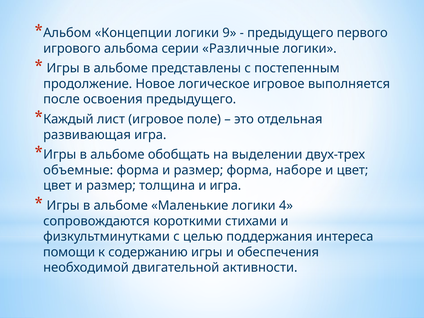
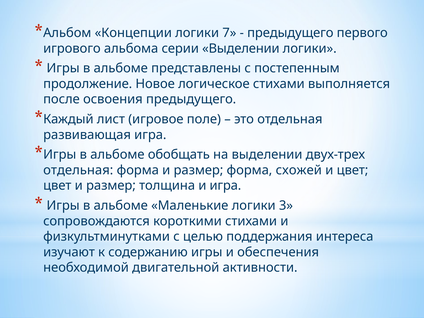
9: 9 -> 7
серии Различные: Различные -> Выделении
логическое игровое: игровое -> стихами
объемные at (78, 170): объемные -> отдельная
наборе: наборе -> схожей
4: 4 -> 3
помощи: помощи -> изучают
